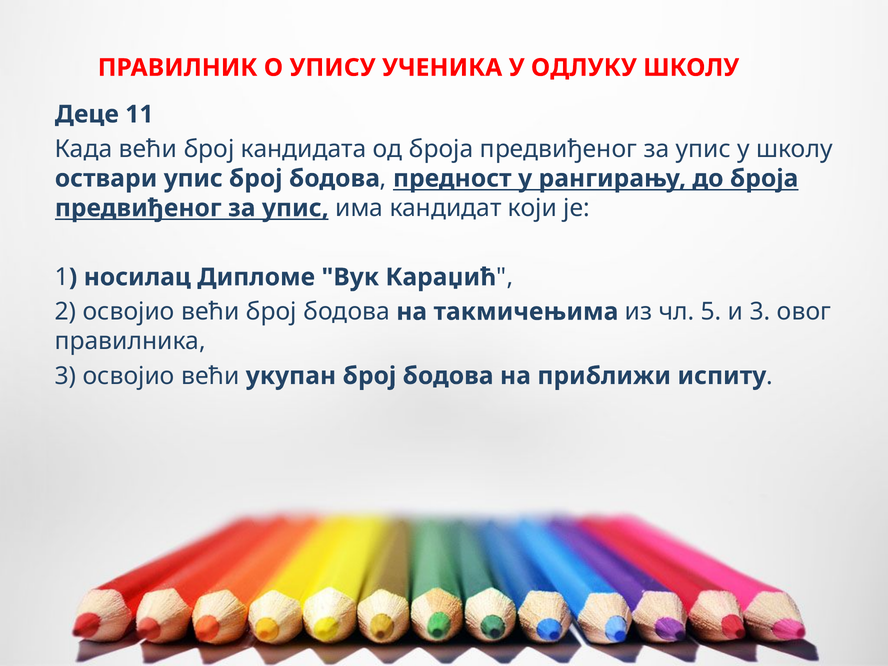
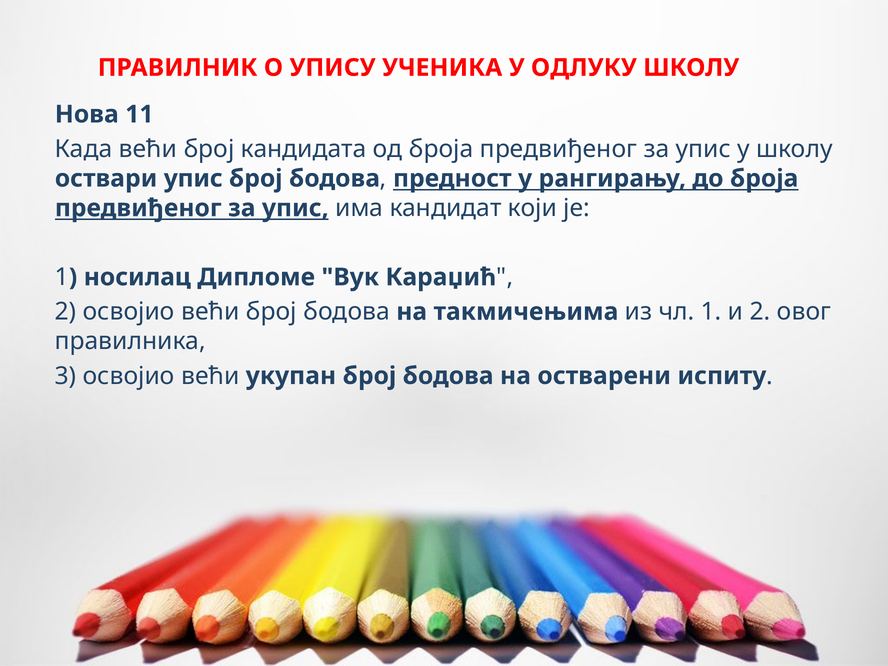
Деце: Деце -> Нова
чл 5: 5 -> 1
и 3: 3 -> 2
приближи: приближи -> остварени
